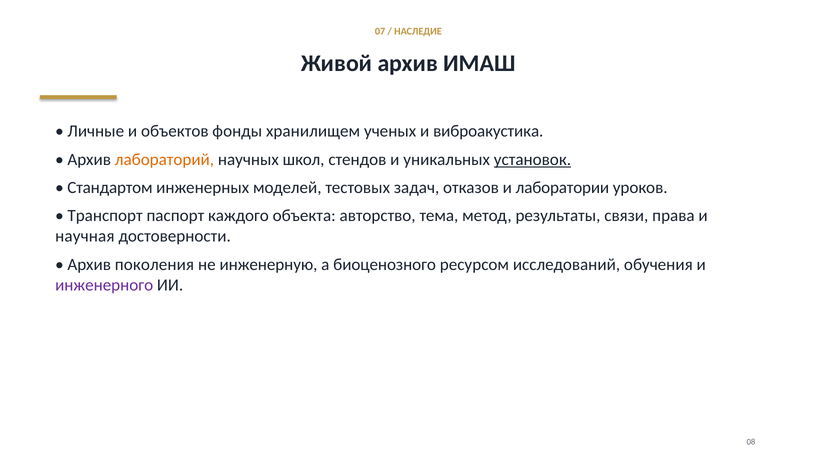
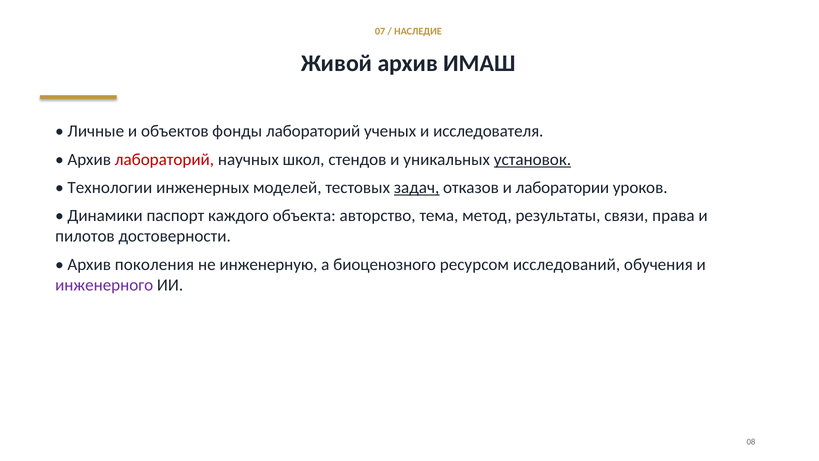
фонды хранилищем: хранилищем -> лабораторий
виброакустика: виброакустика -> исследователя
лабораторий at (164, 159) colour: orange -> red
Стандартом: Стандартом -> Технологии
задач underline: none -> present
Транспорт: Транспорт -> Динамики
научная: научная -> пилотов
